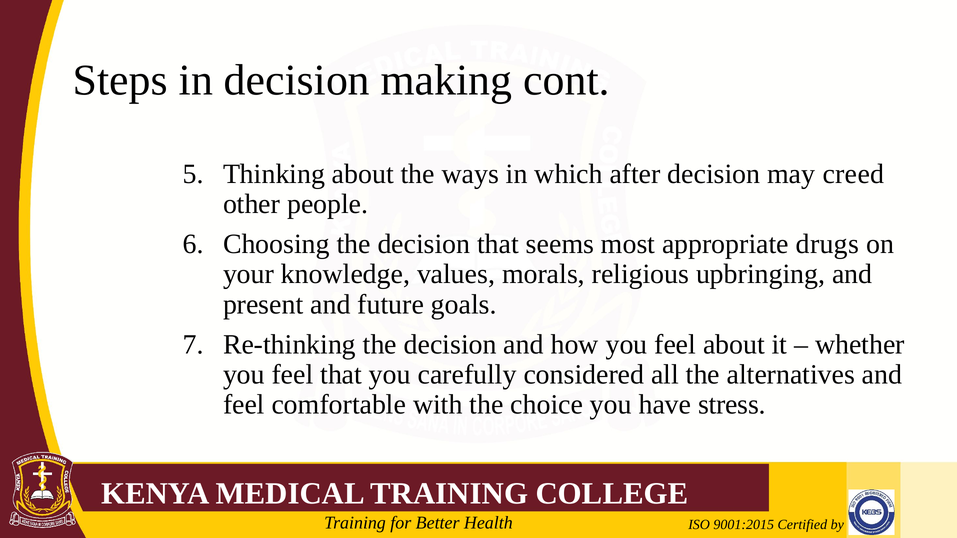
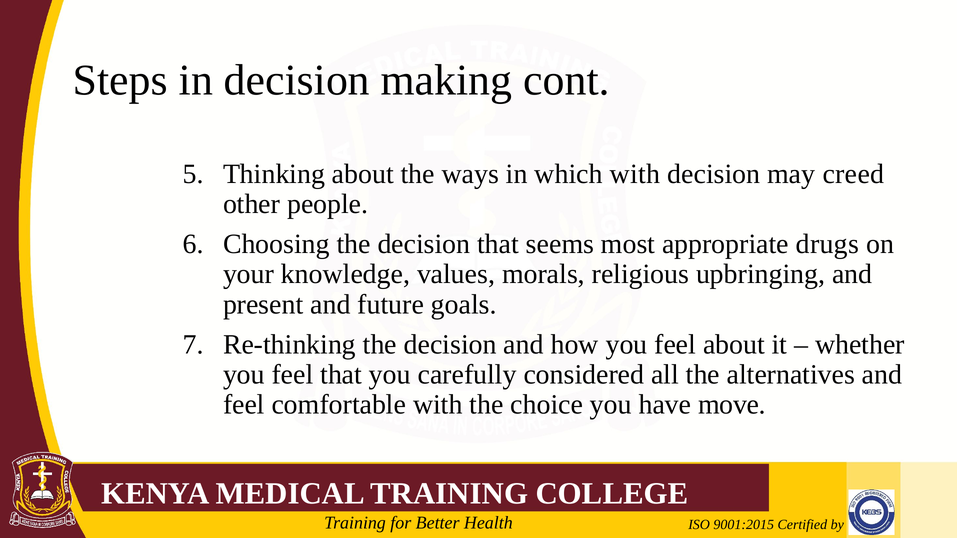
which after: after -> with
stress: stress -> move
